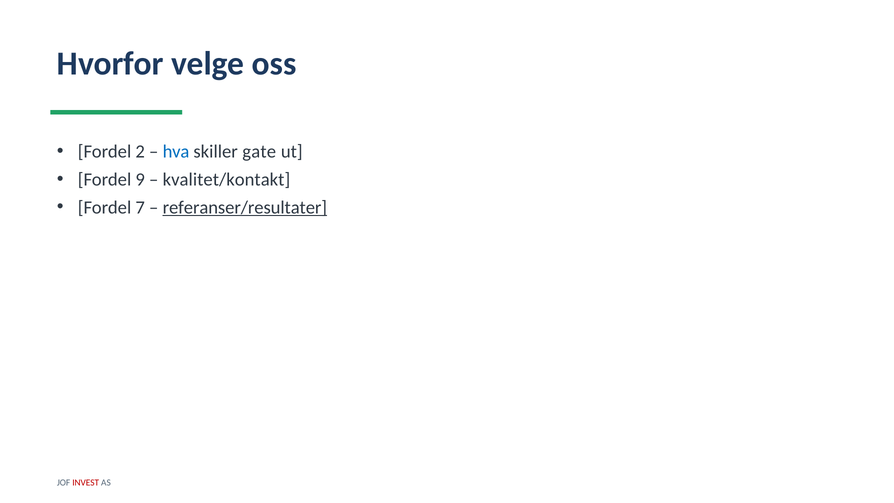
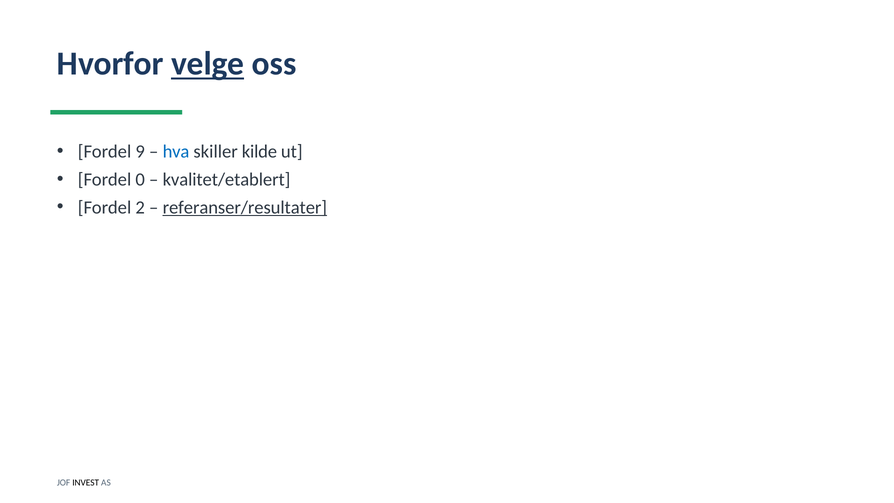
velge underline: none -> present
2: 2 -> 9
gate: gate -> kilde
9: 9 -> 0
kvalitet/kontakt: kvalitet/kontakt -> kvalitet/etablert
7: 7 -> 2
INVEST colour: red -> black
